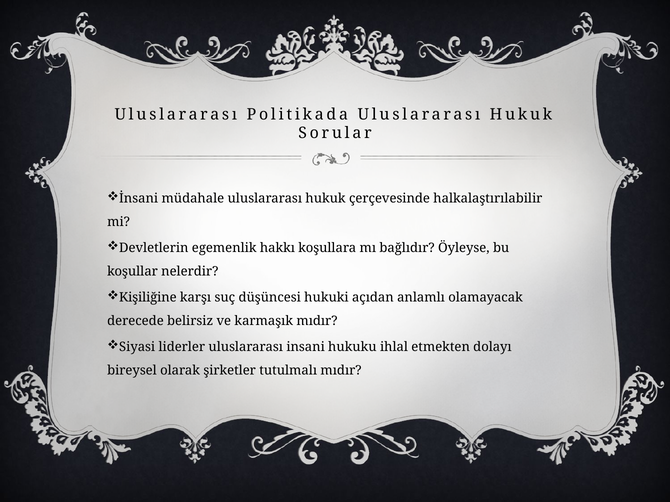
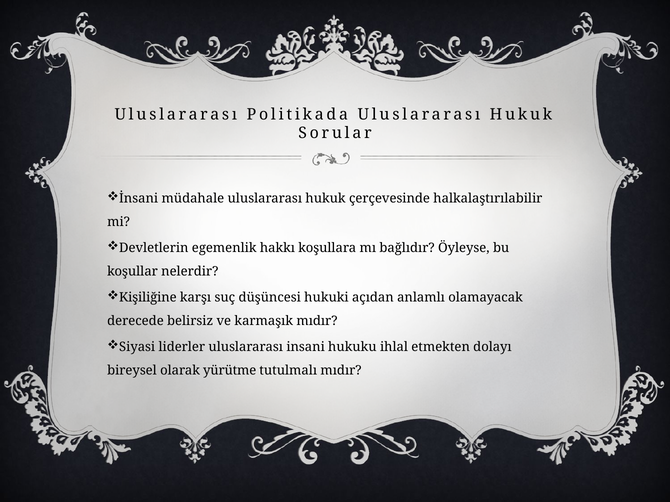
şirketler: şirketler -> yürütme
